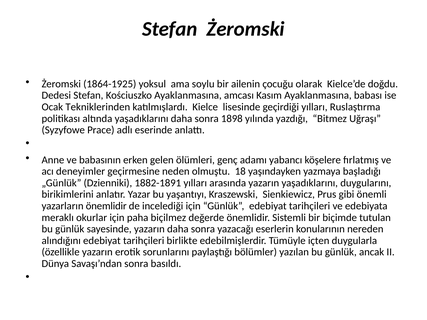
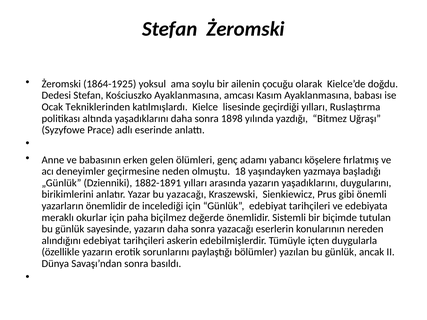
bu yaşantıyı: yaşantıyı -> yazacağı
birlikte: birlikte -> askerin
